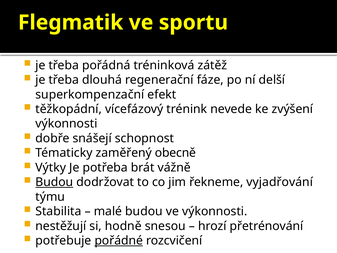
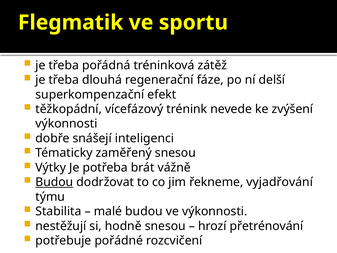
schopnost: schopnost -> inteligenci
zaměřený obecně: obecně -> snesou
pořádné underline: present -> none
